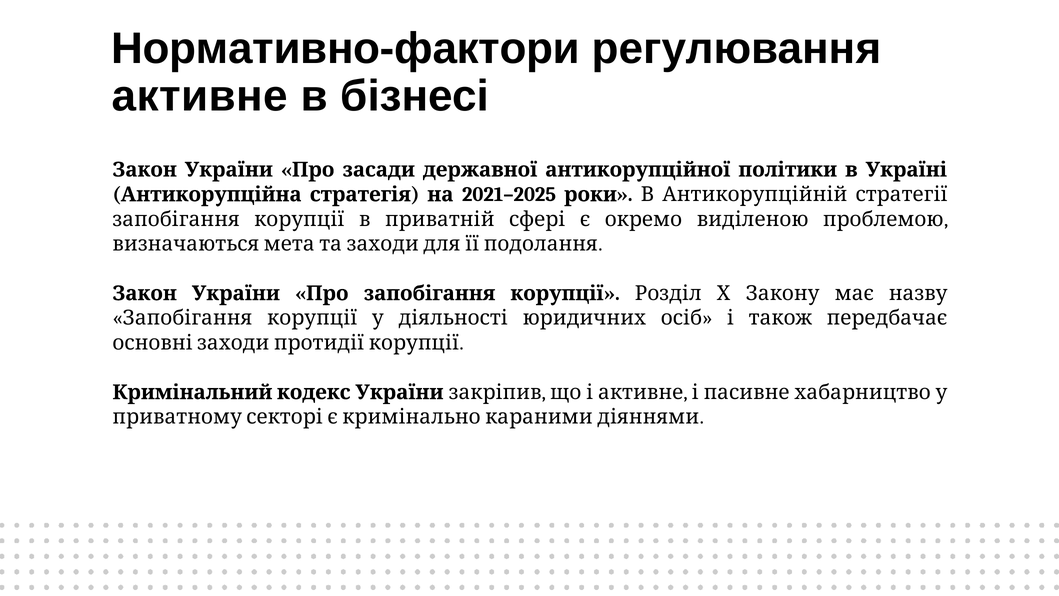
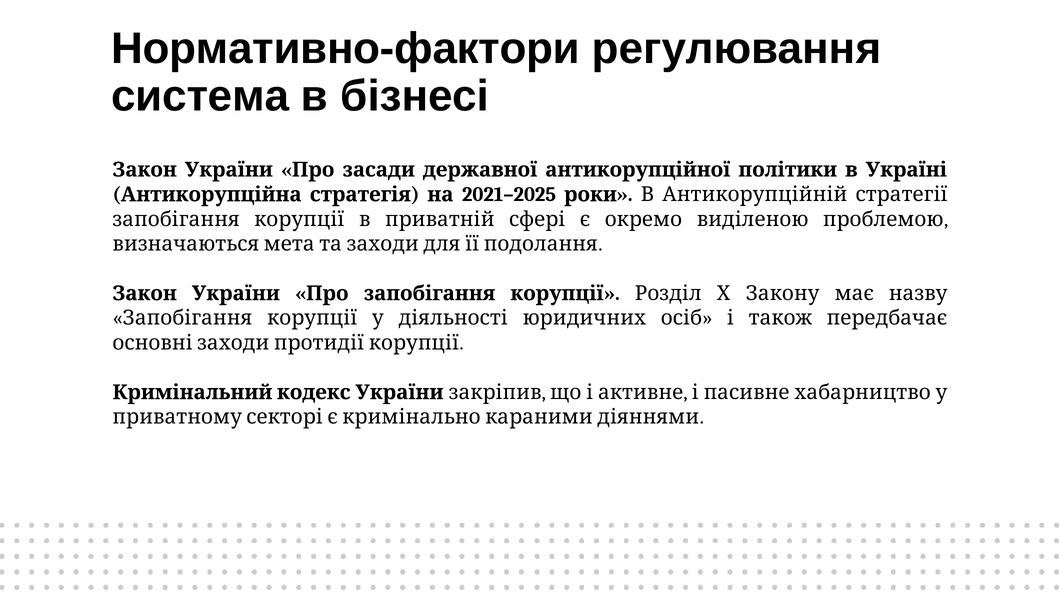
активне: активне -> система
